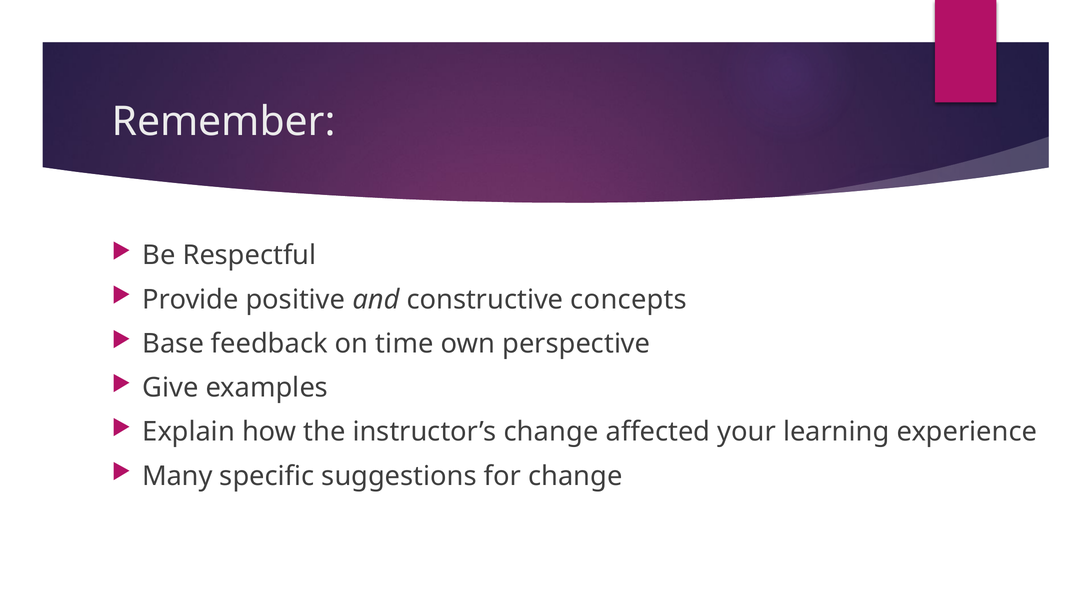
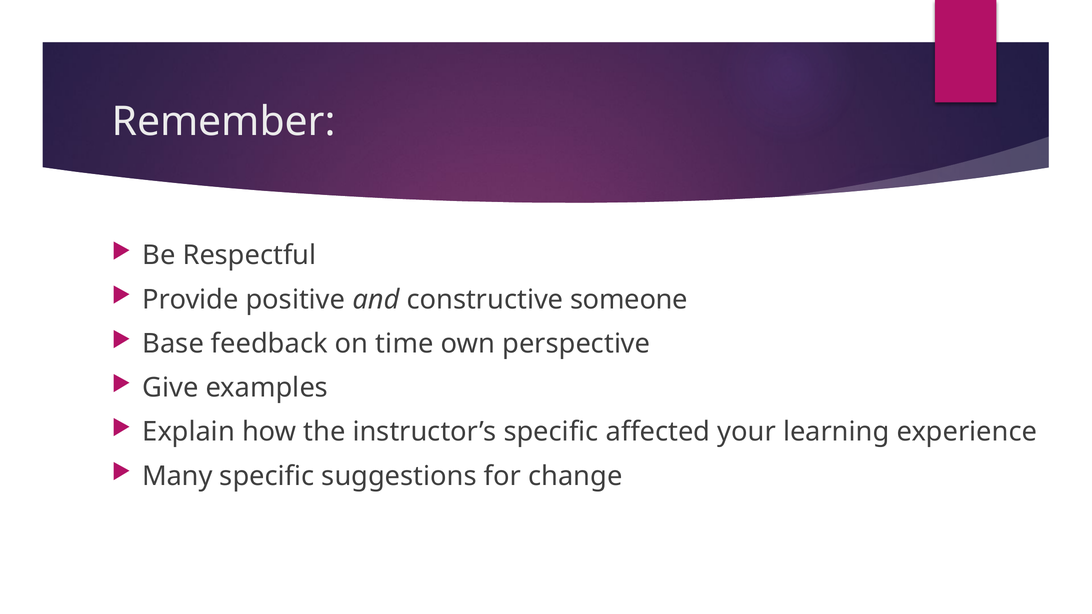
concepts: concepts -> someone
instructor’s change: change -> specific
